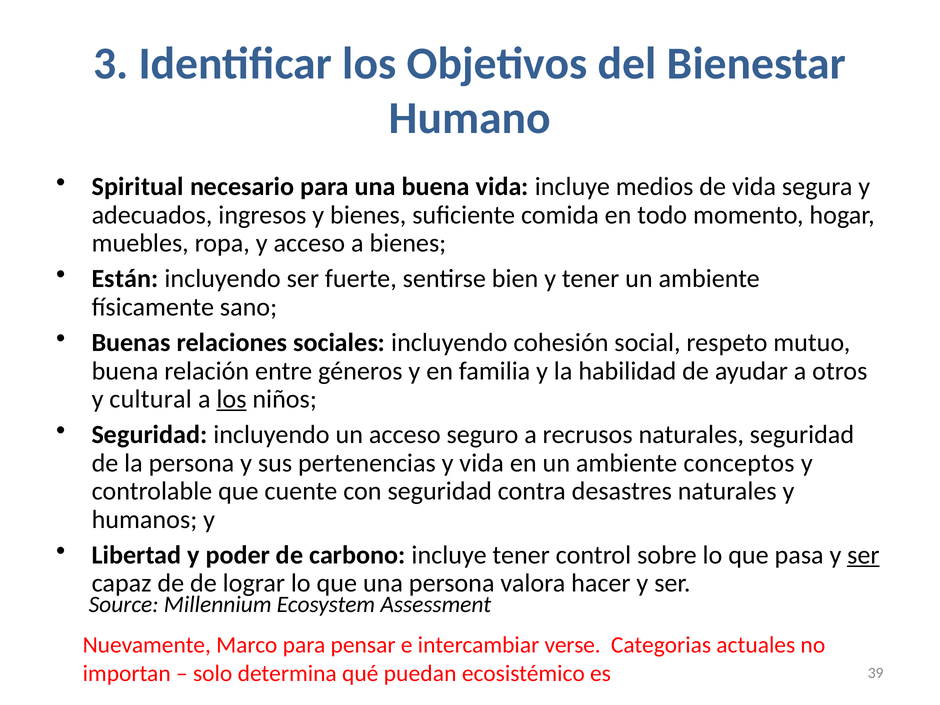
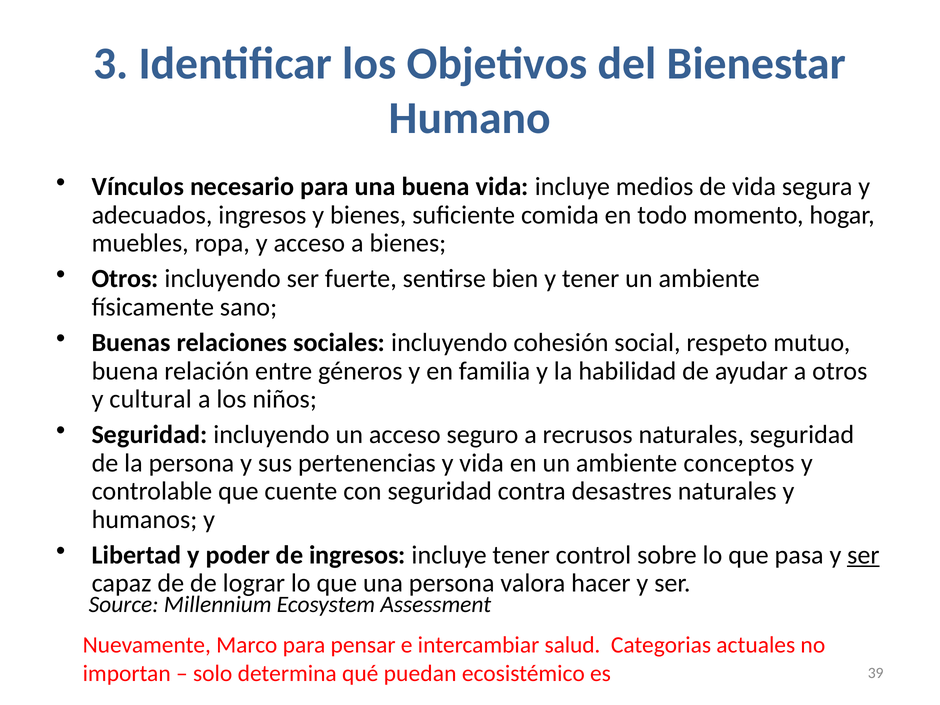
Spiritual: Spiritual -> Vínculos
Están at (125, 279): Están -> Otros
los at (231, 399) underline: present -> none
de carbono: carbono -> ingresos
verse: verse -> salud
